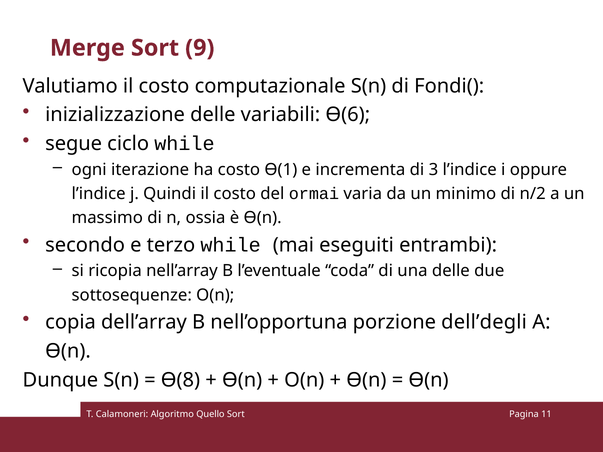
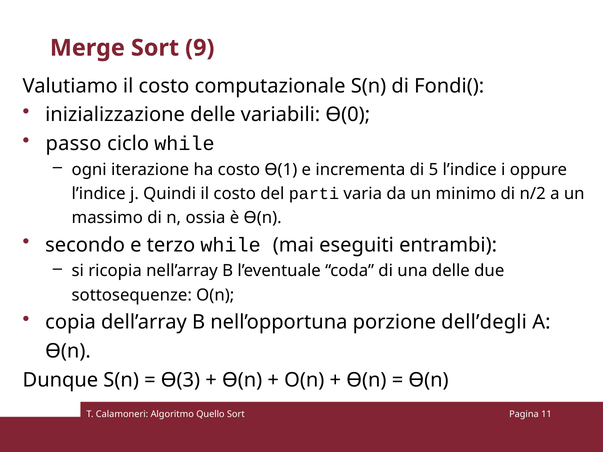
Ө(6: Ө(6 -> Ө(0
segue: segue -> passo
3: 3 -> 5
ormai: ormai -> parti
Ө(8: Ө(8 -> Ө(3
